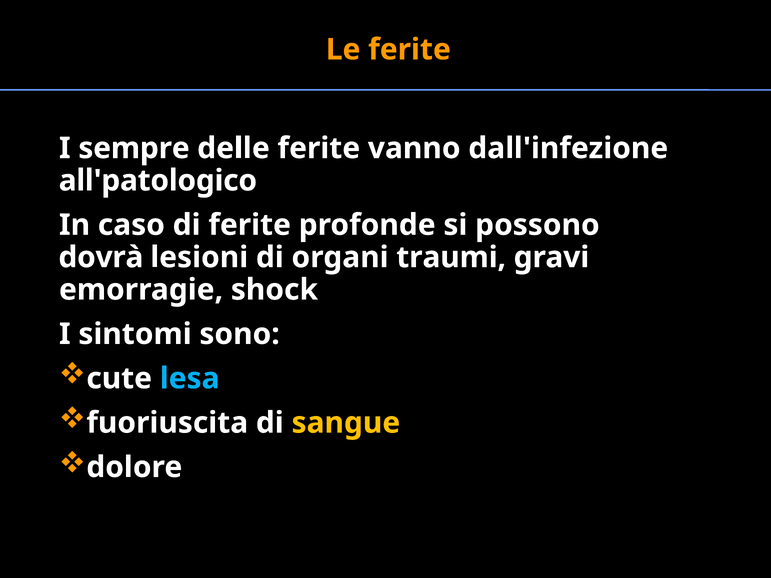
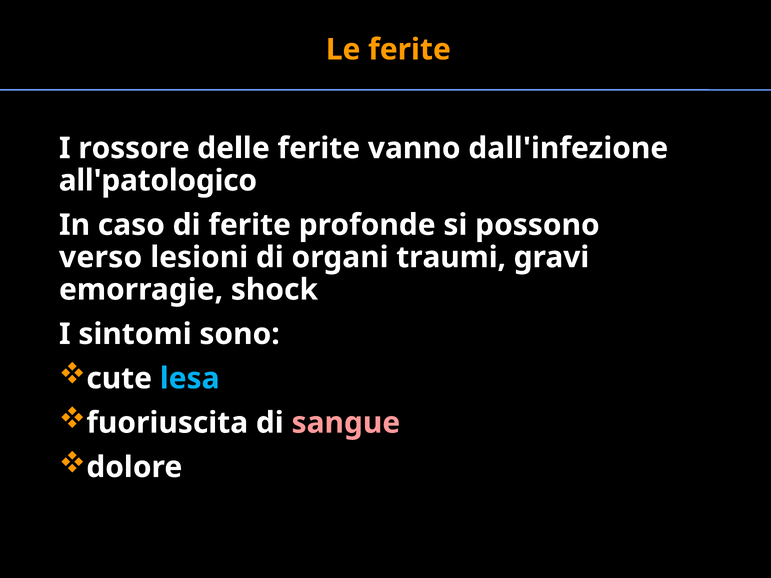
sempre: sempre -> rossore
dovrà: dovrà -> verso
sangue colour: yellow -> pink
